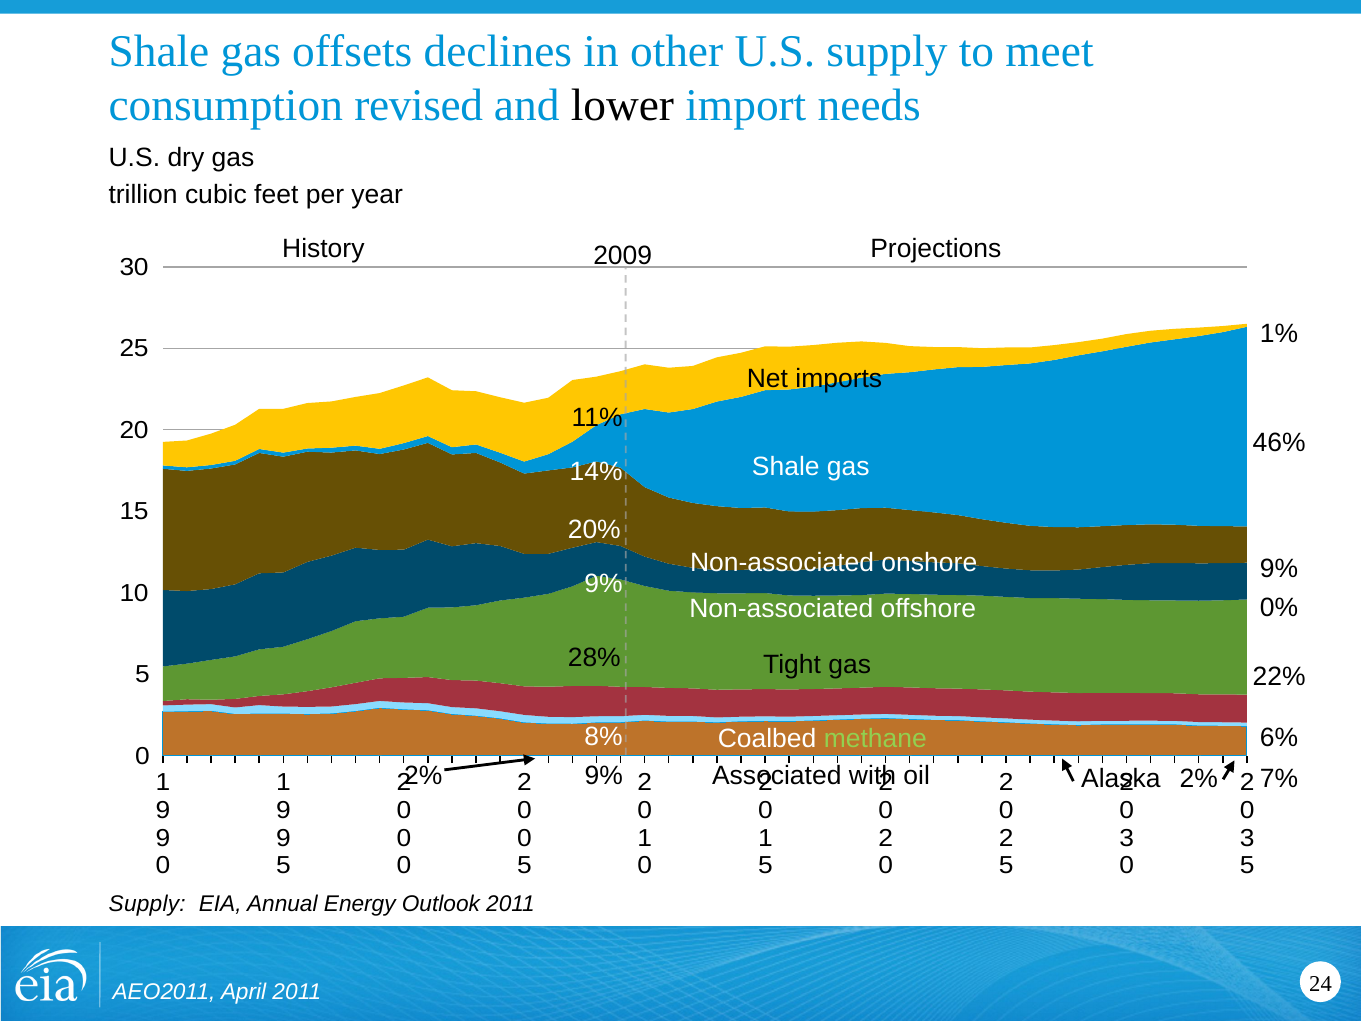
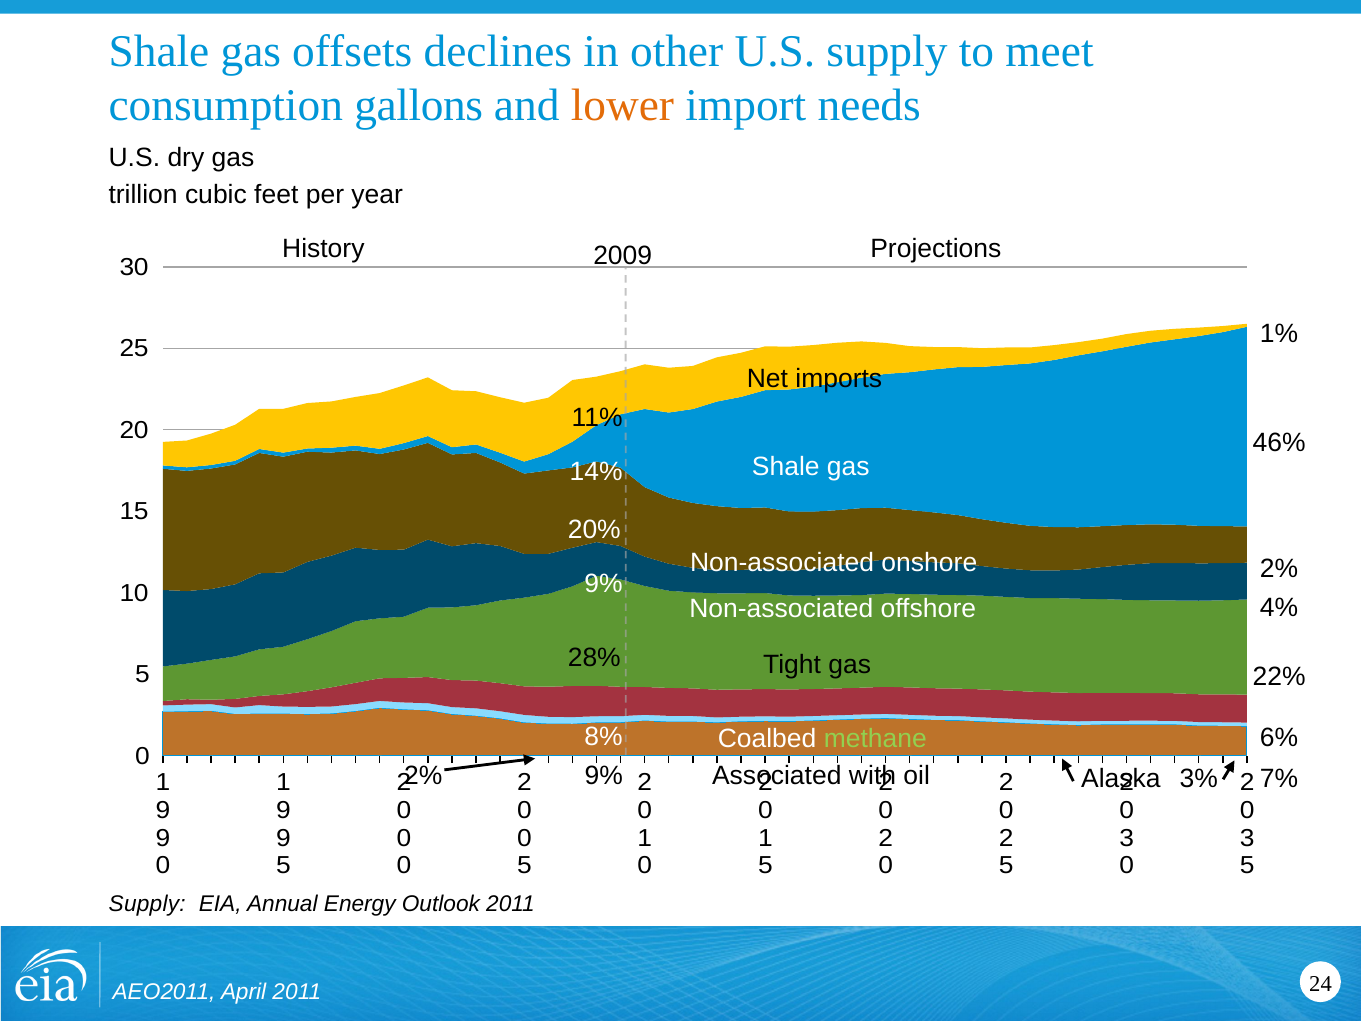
revised: revised -> gallons
lower colour: black -> orange
9% at (1279, 569): 9% -> 2%
0%: 0% -> 4%
2% at (1199, 779): 2% -> 3%
